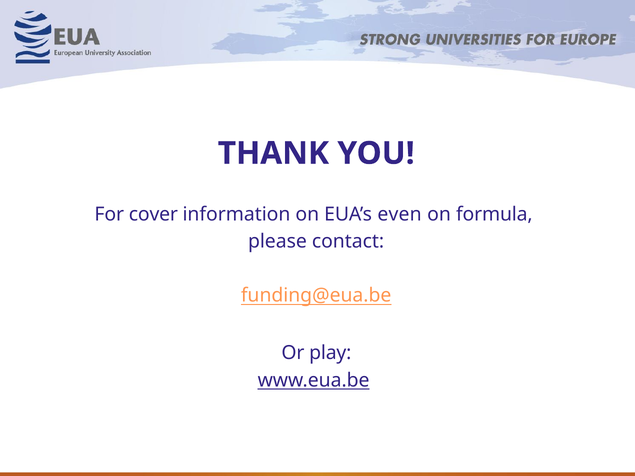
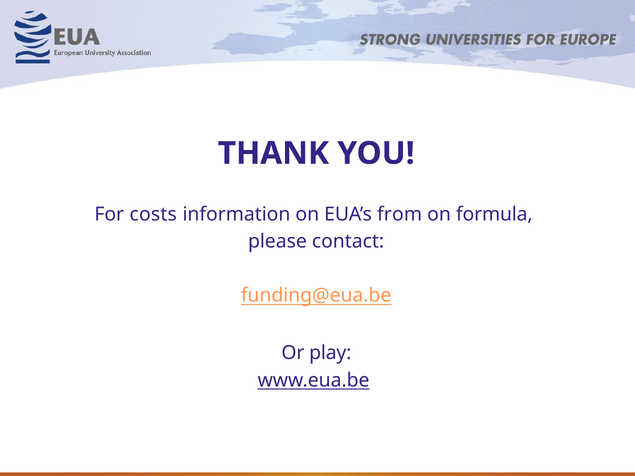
cover: cover -> costs
even: even -> from
